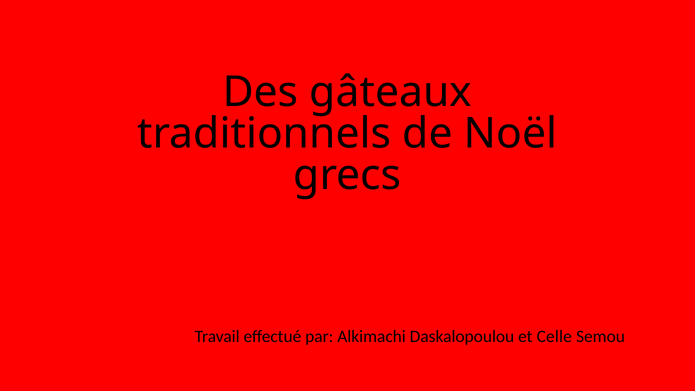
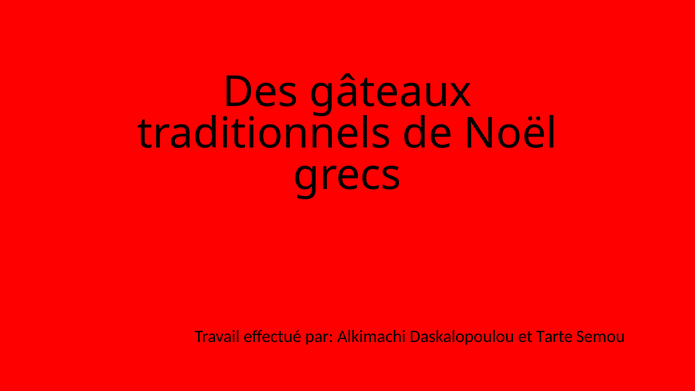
Celle: Celle -> Tarte
